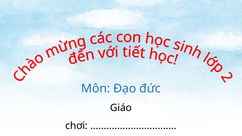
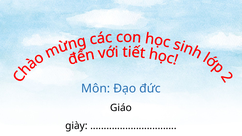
chơi: chơi -> giày
